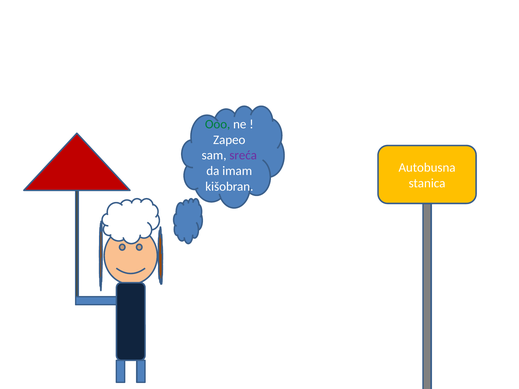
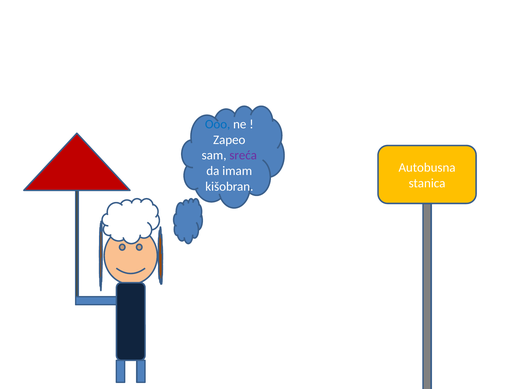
Ooo colour: green -> blue
